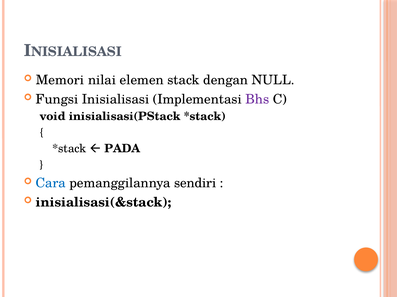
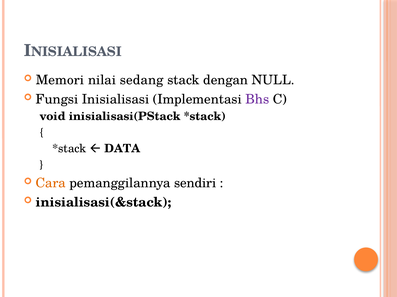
elemen: elemen -> sedang
PADA: PADA -> DATA
Cara colour: blue -> orange
